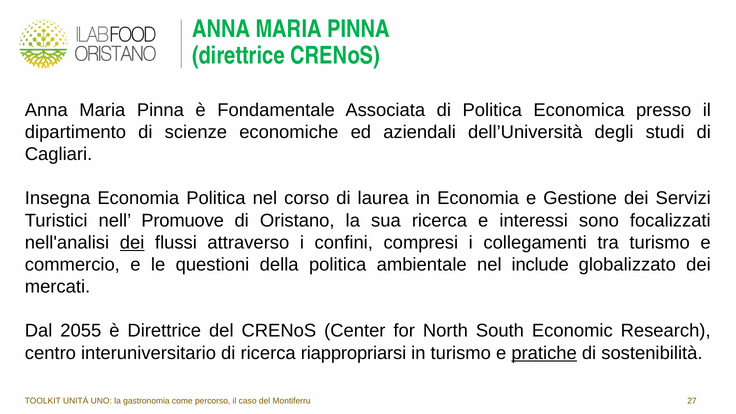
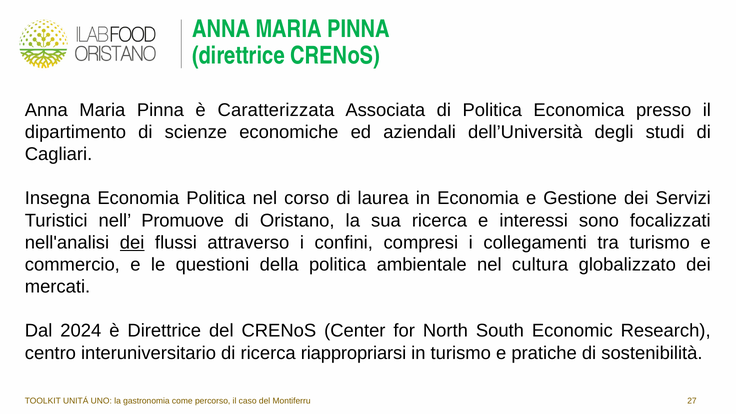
Fondamentale: Fondamentale -> Caratterizzata
include: include -> cultura
2055: 2055 -> 2024
pratiche underline: present -> none
